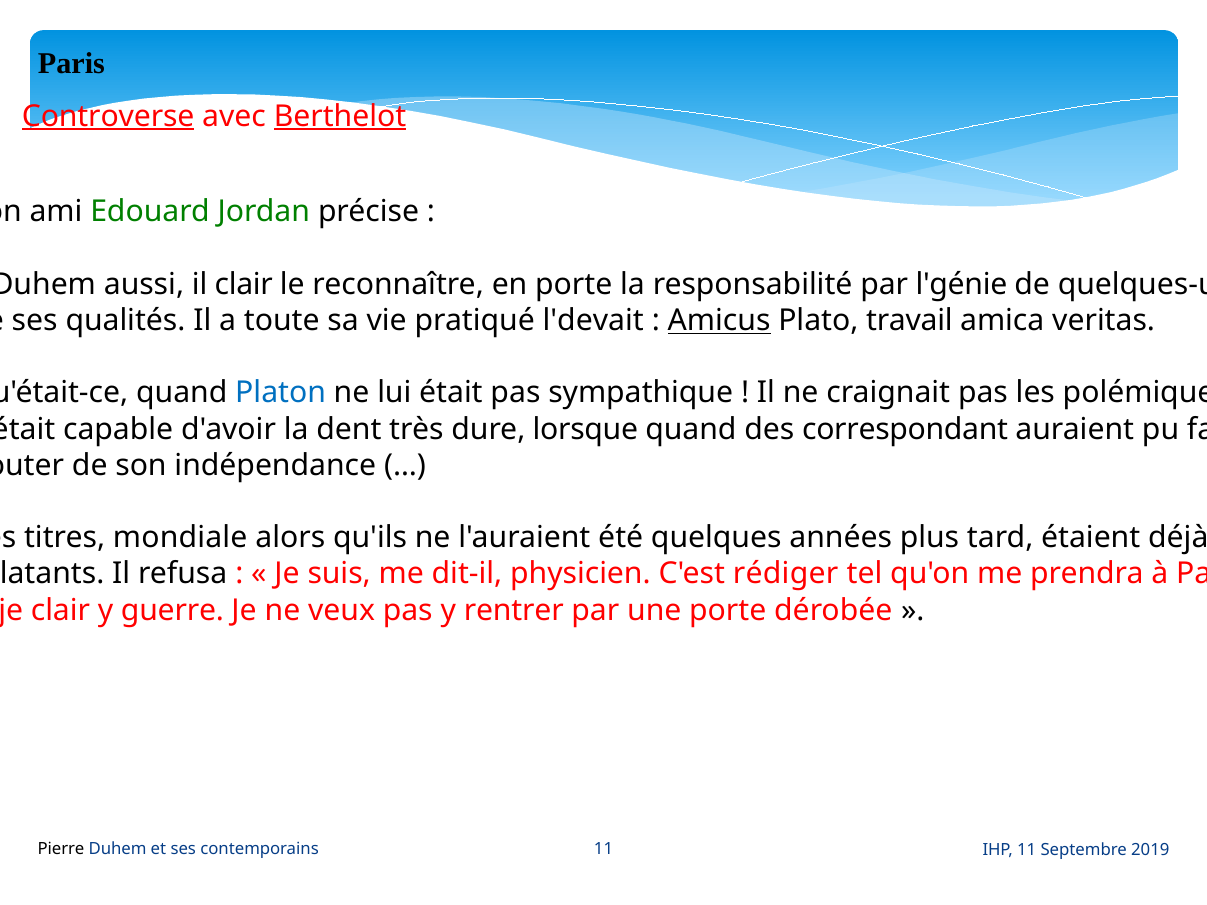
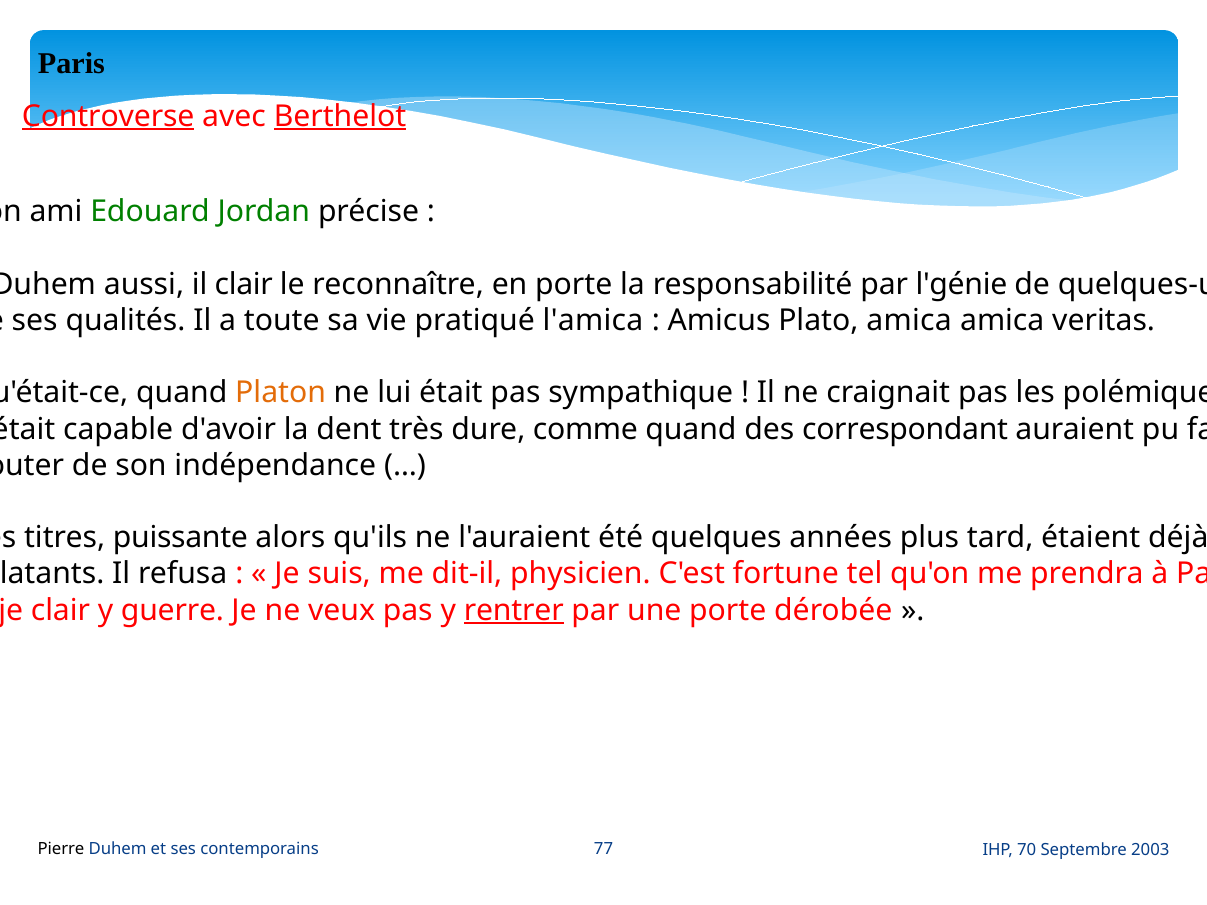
l'devait: l'devait -> l'amica
Amicus underline: present -> none
Plato travail: travail -> amica
Platon colour: blue -> orange
lorsque: lorsque -> comme
mondiale: mondiale -> puissante
rédiger: rédiger -> fortune
rentrer underline: none -> present
contemporains 11: 11 -> 77
IHP 11: 11 -> 70
2019: 2019 -> 2003
